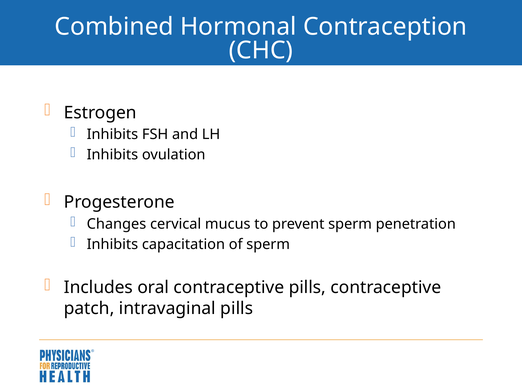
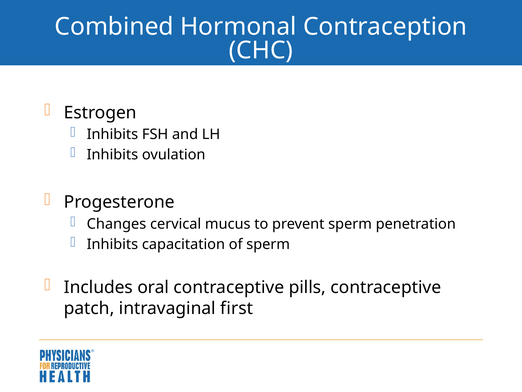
intravaginal pills: pills -> first
